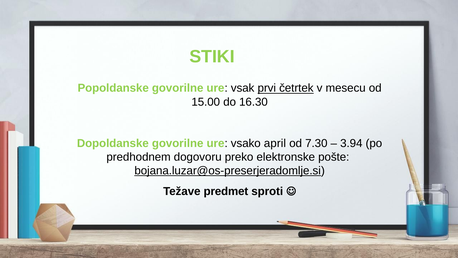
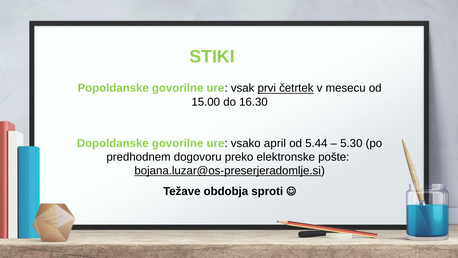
7.30: 7.30 -> 5.44
3.94: 3.94 -> 5.30
predmet: predmet -> obdobja
